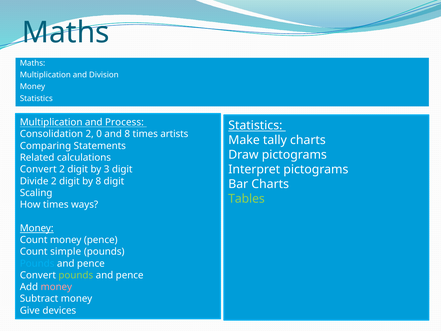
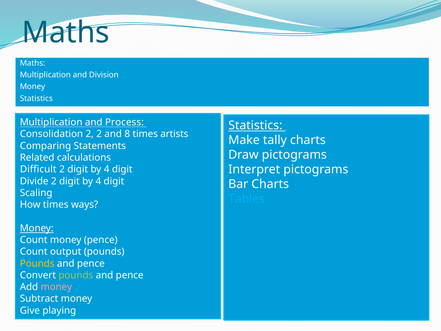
2 0: 0 -> 2
Convert at (38, 169): Convert -> Difficult
3 at (107, 169): 3 -> 4
8 at (98, 181): 8 -> 4
Tables colour: light green -> light blue
simple: simple -> output
Pounds at (37, 263) colour: light blue -> yellow
devices: devices -> playing
